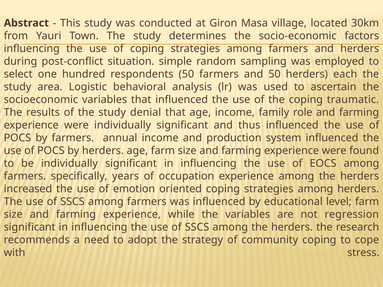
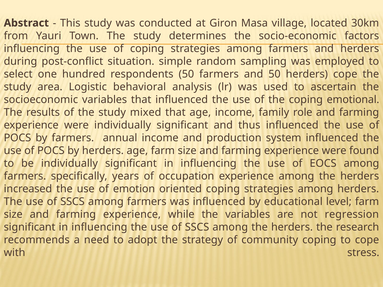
herders each: each -> cope
traumatic: traumatic -> emotional
denial: denial -> mixed
